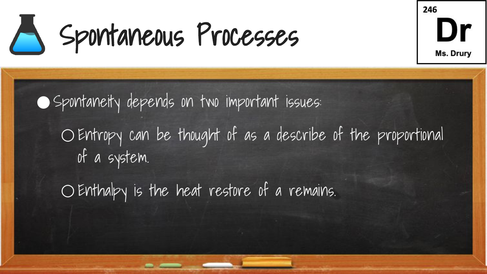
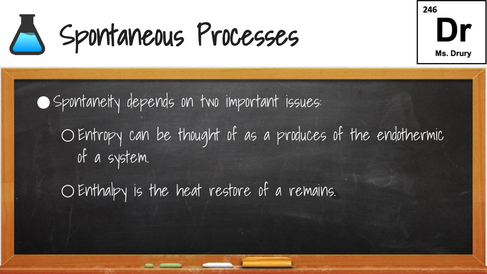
describe: describe -> produces
proportional: proportional -> endothermic
